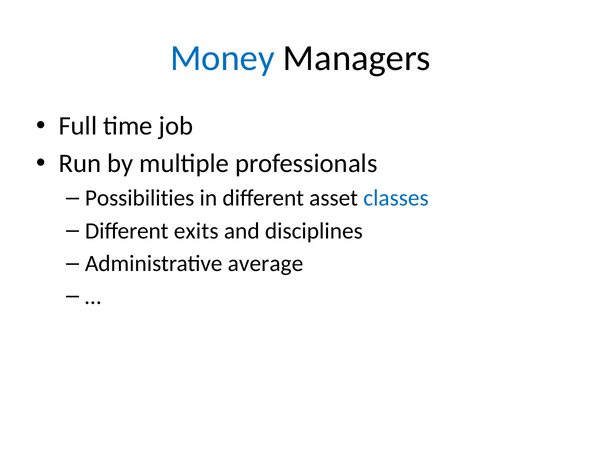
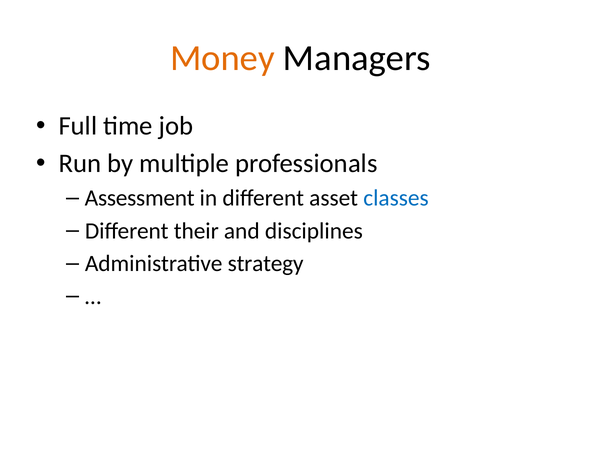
Money colour: blue -> orange
Possibilities: Possibilities -> Assessment
exits: exits -> their
average: average -> strategy
